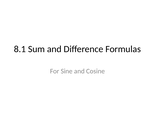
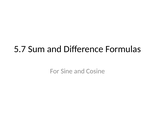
8.1: 8.1 -> 5.7
